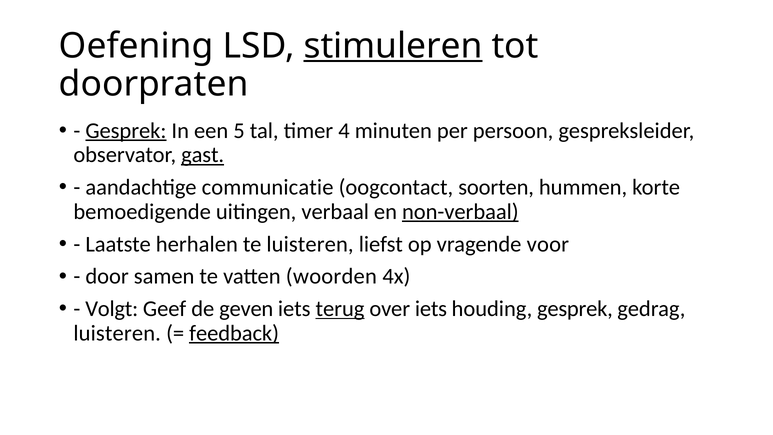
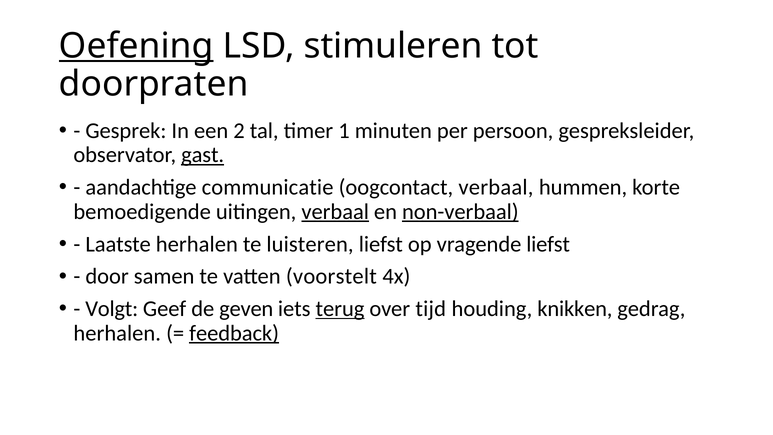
Oefening underline: none -> present
stimuleren underline: present -> none
Gesprek at (126, 131) underline: present -> none
5: 5 -> 2
4: 4 -> 1
oogcontact soorten: soorten -> verbaal
verbaal at (335, 212) underline: none -> present
vragende voor: voor -> liefst
woorden: woorden -> voorstelt
over iets: iets -> tijd
houding gesprek: gesprek -> knikken
luisteren at (117, 333): luisteren -> herhalen
